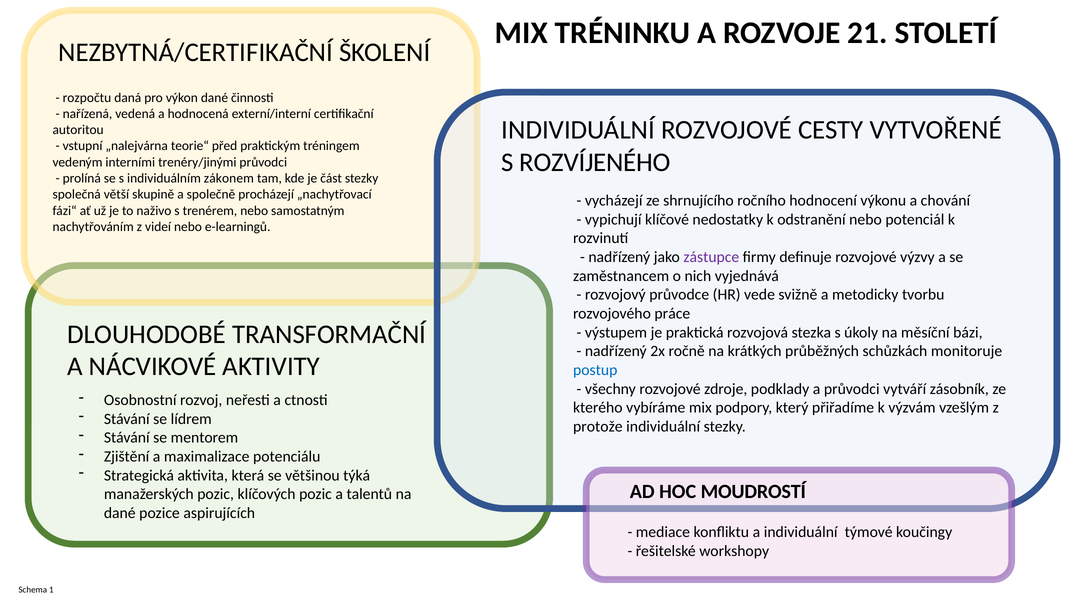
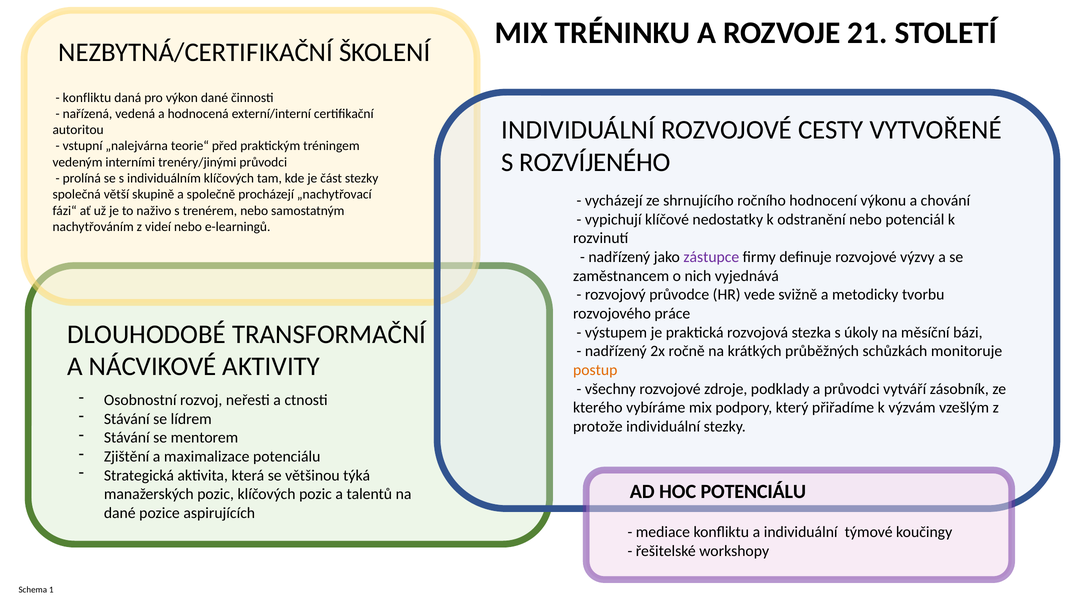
rozpočtu at (87, 98): rozpočtu -> konfliktu
individuálním zákonem: zákonem -> klíčových
postup colour: blue -> orange
HOC MOUDROSTÍ: MOUDROSTÍ -> POTENCIÁLU
